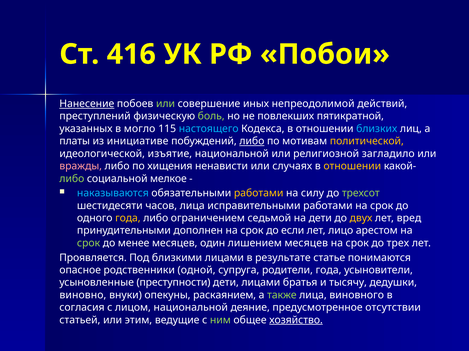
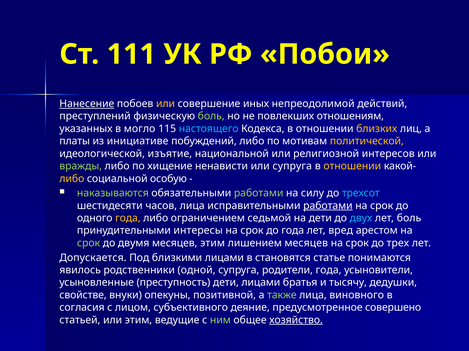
416: 416 -> 111
или at (166, 104) colour: light green -> yellow
пятикратной: пятикратной -> отношениям
близких colour: light blue -> yellow
либо at (252, 141) underline: present -> none
загладило: загладило -> интересов
вражды colour: pink -> light green
хищения: хищения -> хищение
или случаях: случаях -> супруга
либо at (72, 179) colour: light green -> yellow
мелкое: мелкое -> особую
наказываются colour: light blue -> light green
работами at (259, 194) colour: yellow -> light green
трехсот colour: light green -> light blue
работами at (328, 206) underline: none -> present
двух colour: yellow -> light blue
лет вред: вред -> боль
дополнен: дополнен -> интересы
до если: если -> года
лицо: лицо -> вред
менее: менее -> двумя
месяцев один: один -> этим
Проявляется: Проявляется -> Допускается
результате: результате -> становятся
опасное: опасное -> явилось
преступности: преступности -> преступность
виновно: виновно -> свойстве
раскаянием: раскаянием -> позитивной
лицом национальной: национальной -> субъективного
отсутствии: отсутствии -> совершено
